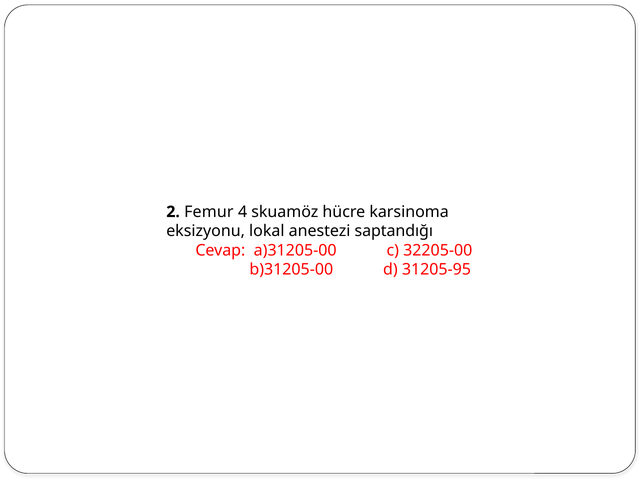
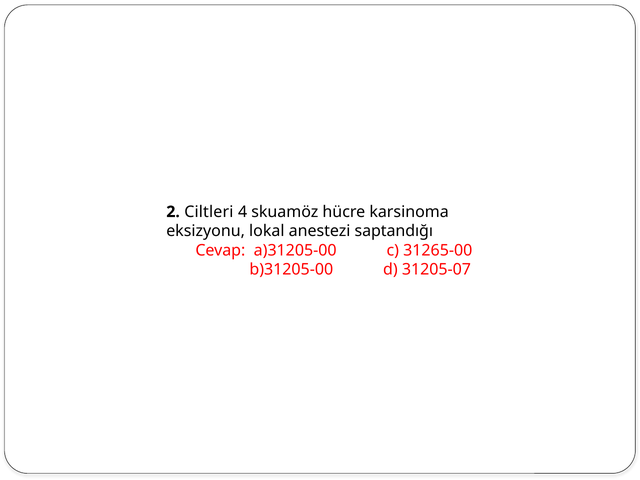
Femur: Femur -> Ciltleri
32205-00: 32205-00 -> 31265-00
31205-95: 31205-95 -> 31205-07
